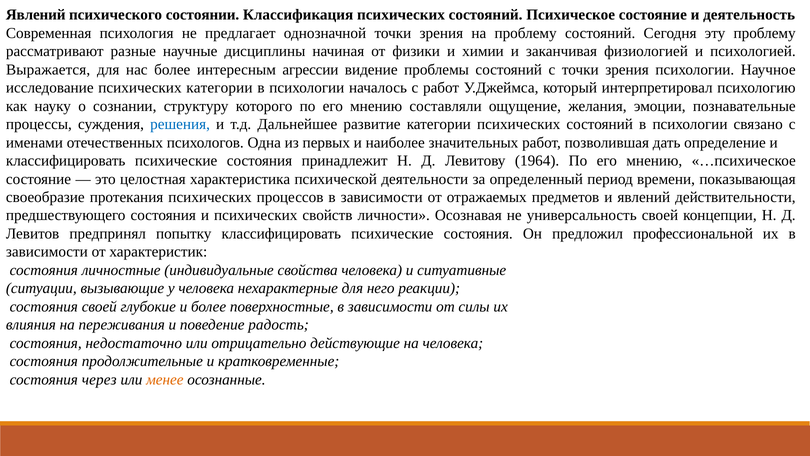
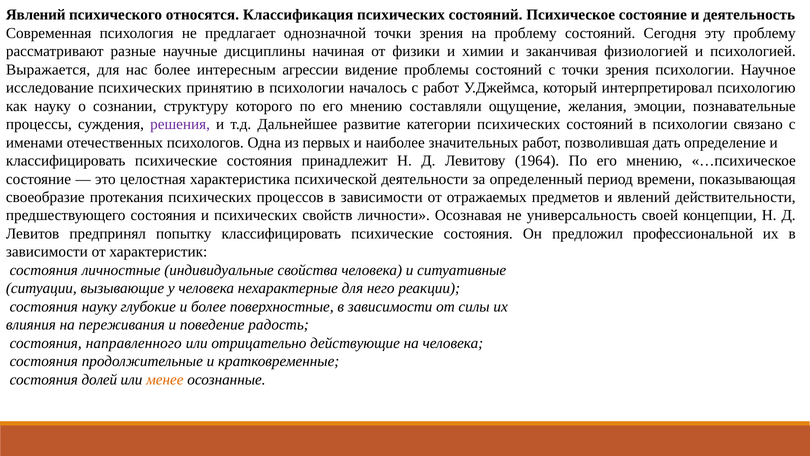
состоянии: состоянии -> относятся
психических категории: категории -> принятию
решения colour: blue -> purple
своей at (99, 306): своей -> науку
недостаточно: недостаточно -> направленного
через: через -> долей
